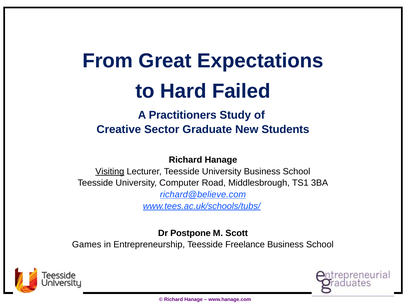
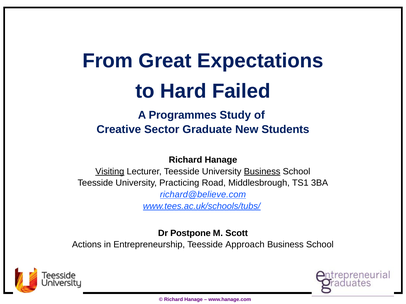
Practitioners: Practitioners -> Programmes
Business at (262, 172) underline: none -> present
Computer: Computer -> Practicing
Games: Games -> Actions
Freelance: Freelance -> Approach
